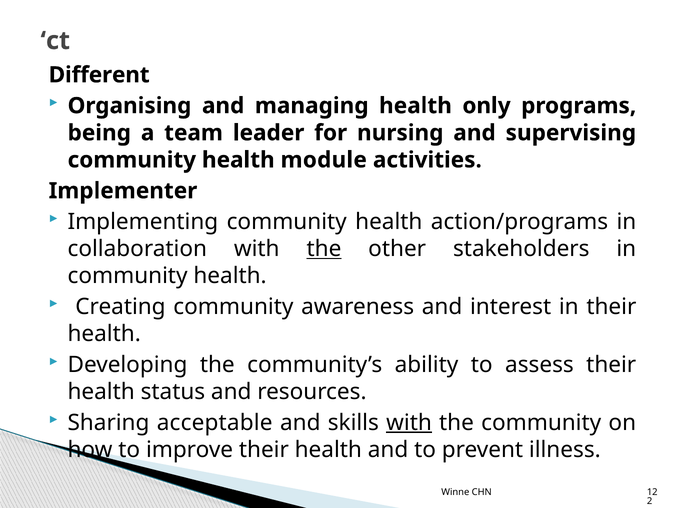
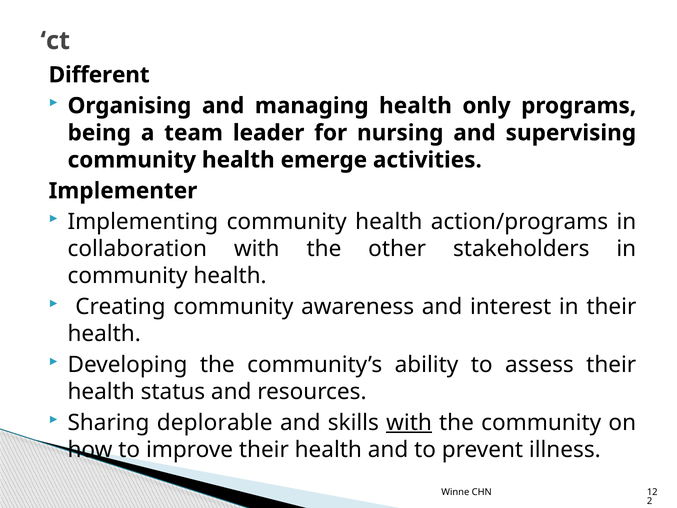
module: module -> emerge
the at (324, 249) underline: present -> none
acceptable: acceptable -> deplorable
